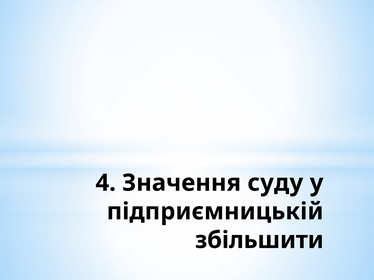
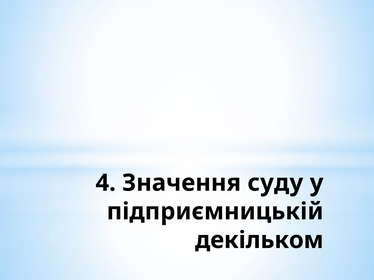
збільшити: збільшити -> декільком
